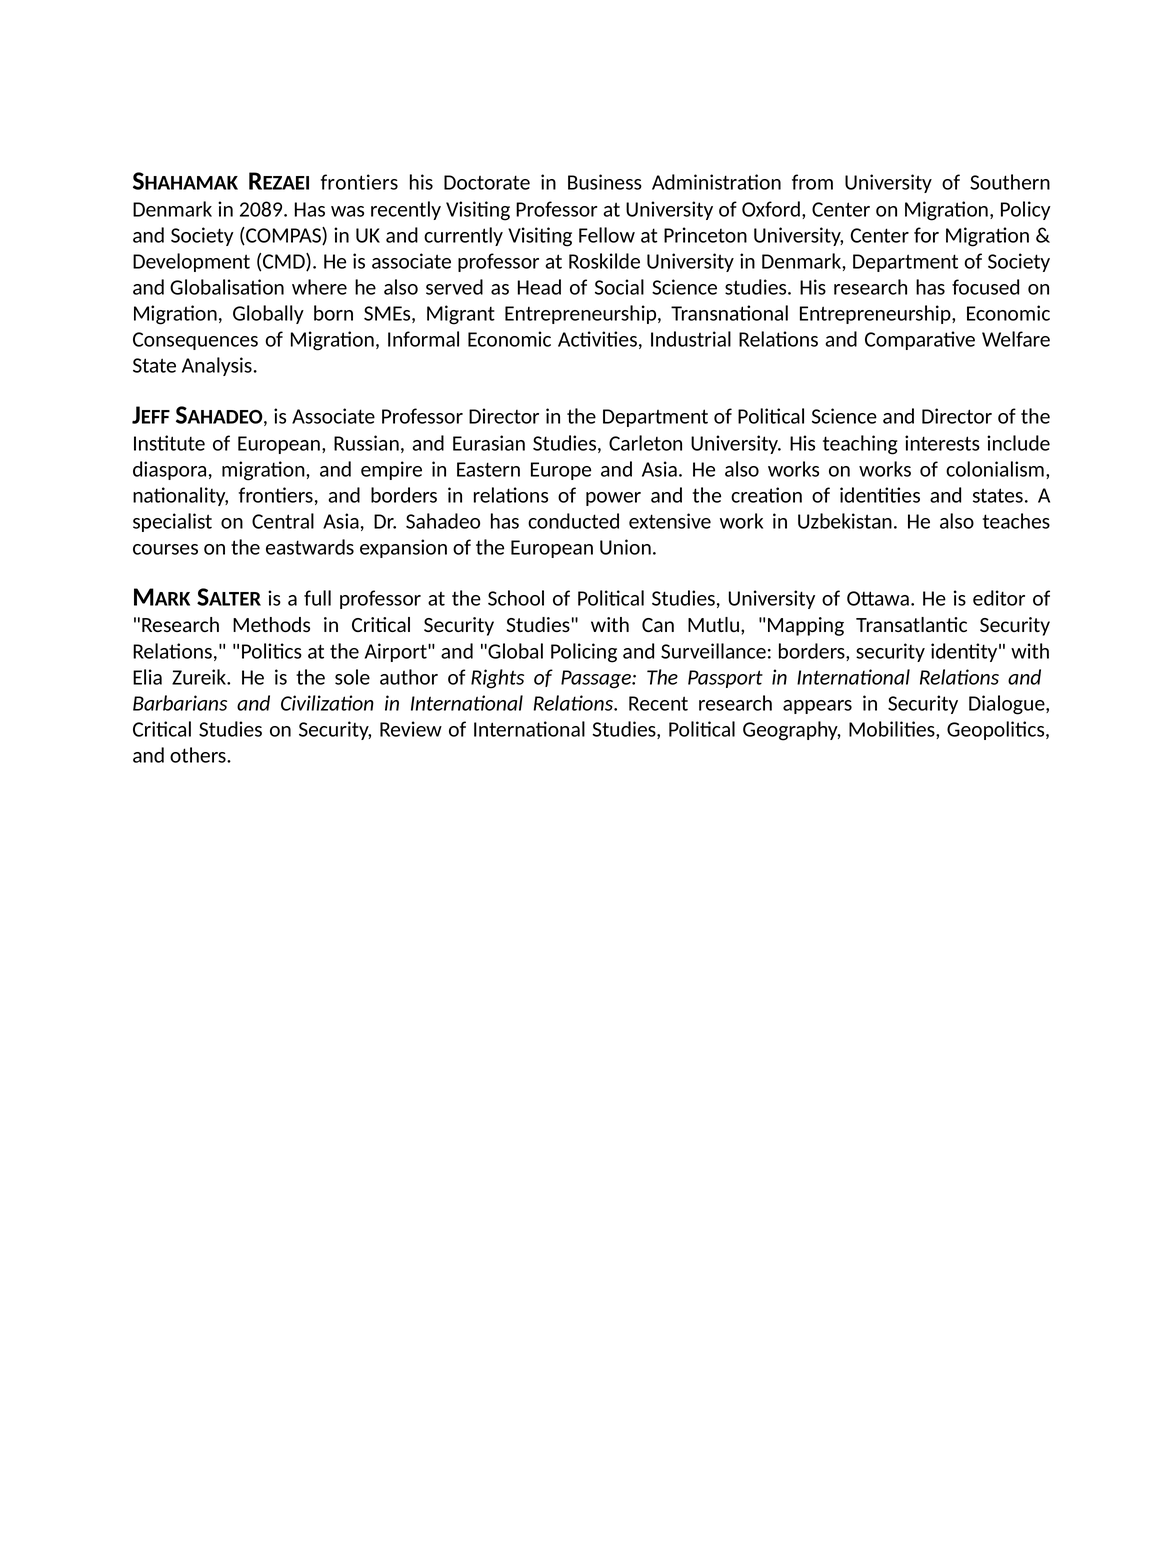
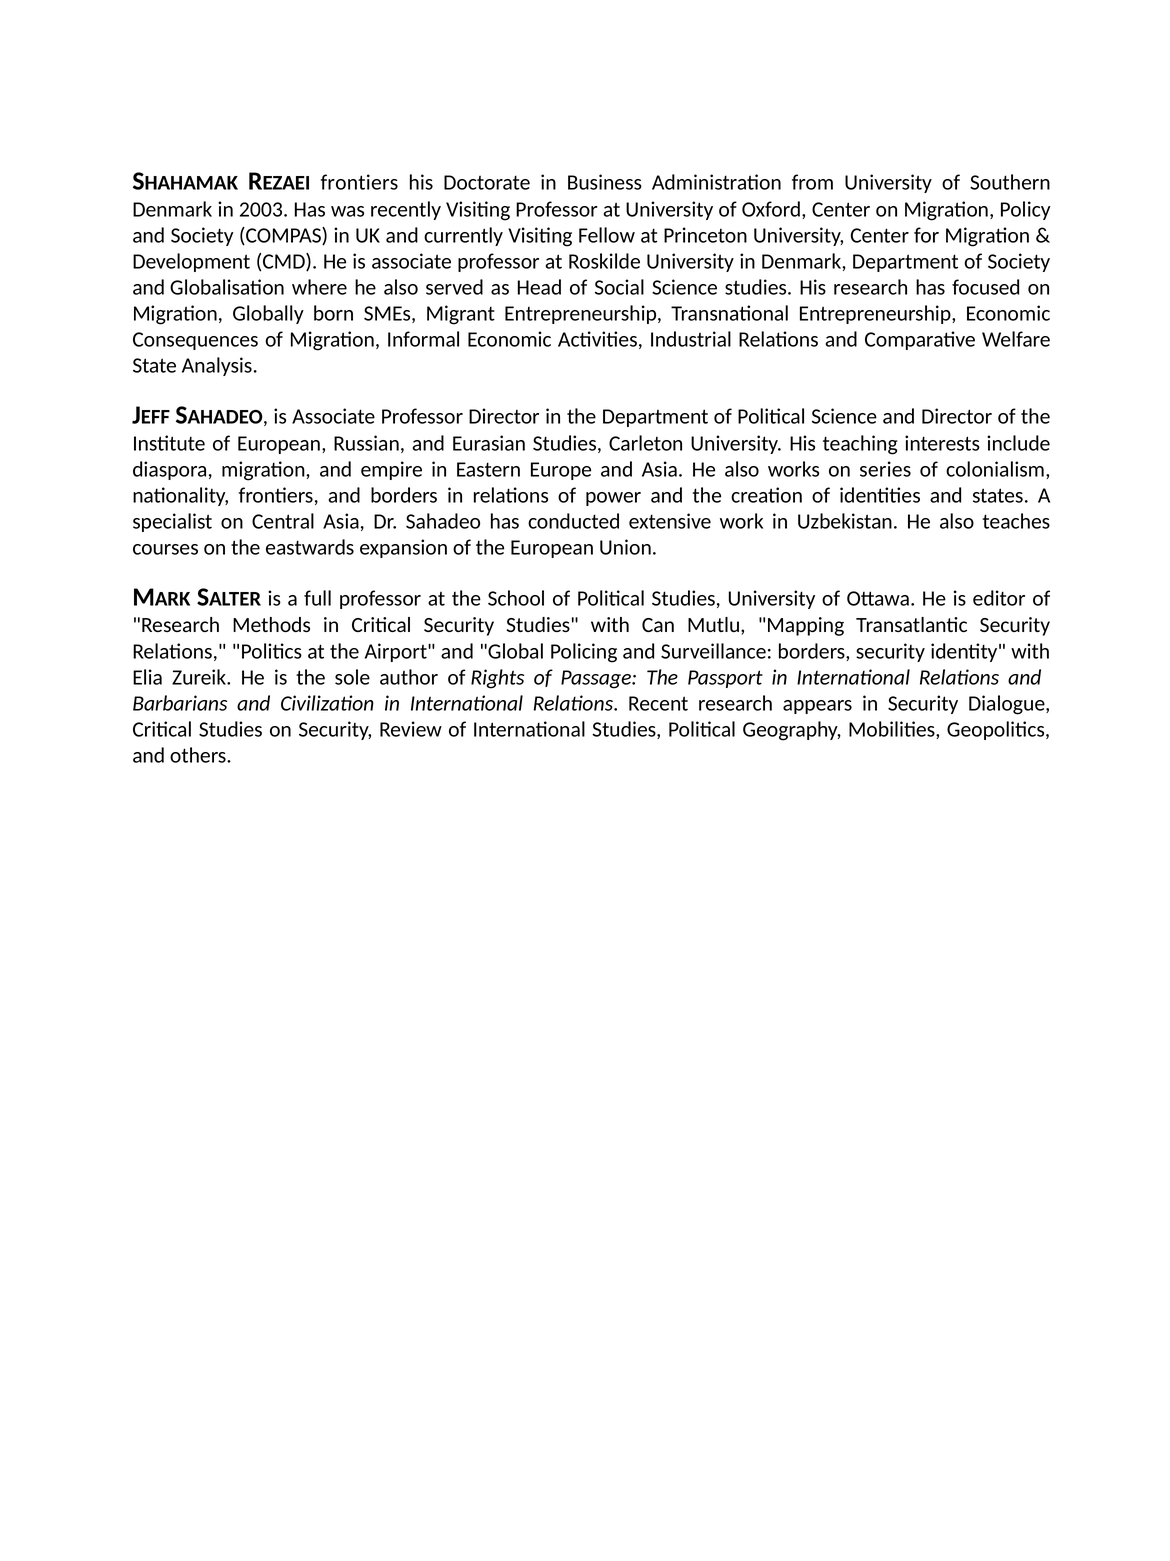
2089: 2089 -> 2003
on works: works -> series
